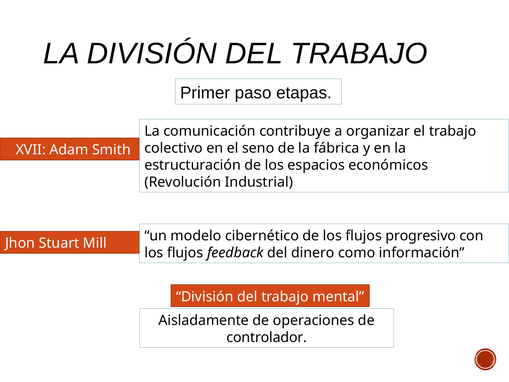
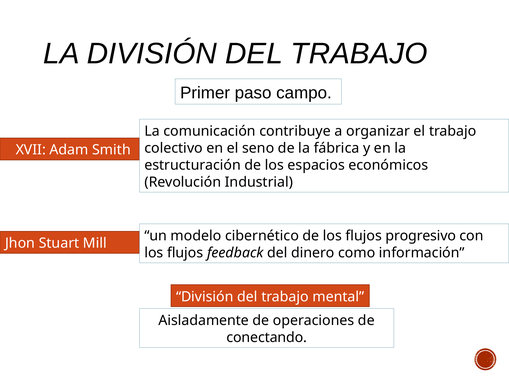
etapas: etapas -> campo
controlador: controlador -> conectando
